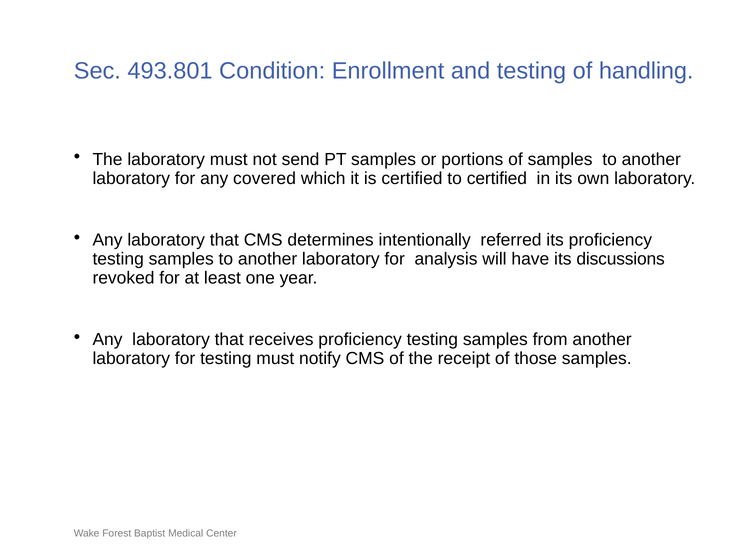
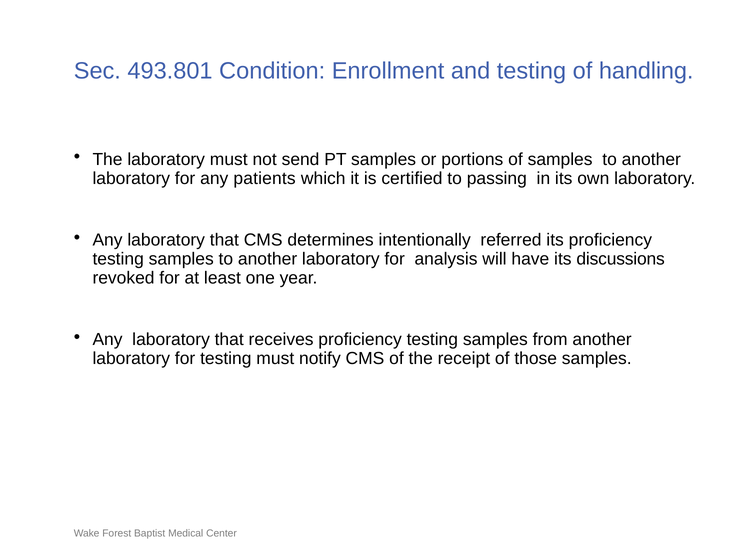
covered: covered -> patients
to certified: certified -> passing
